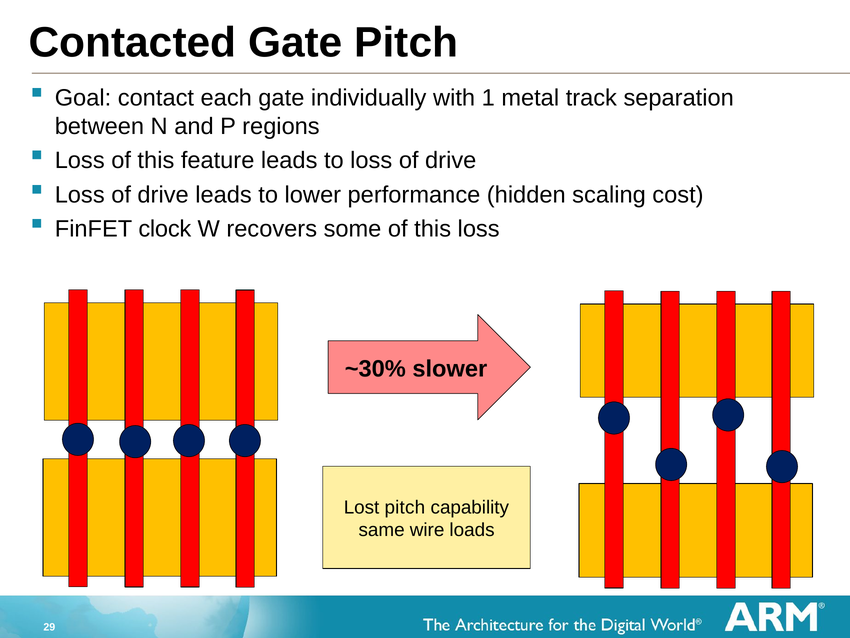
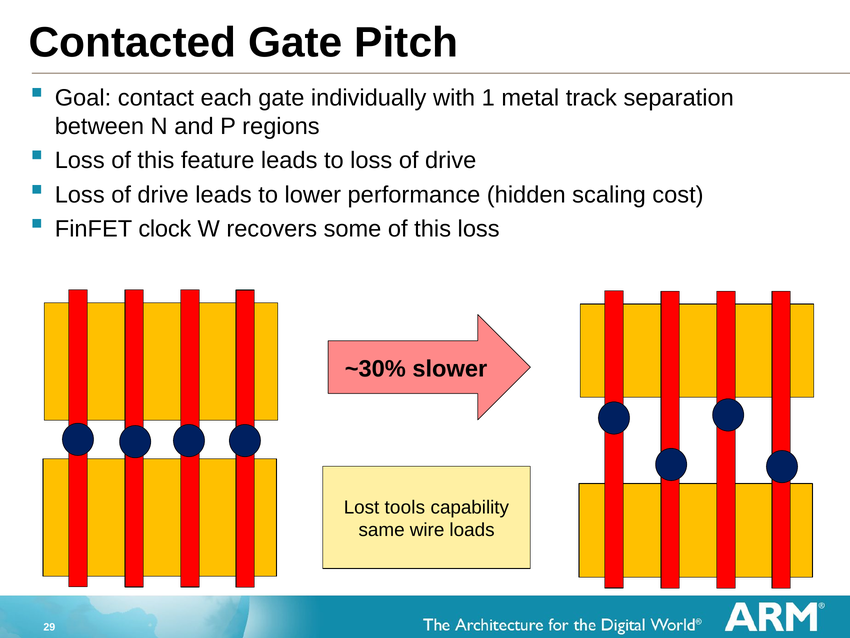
Lost pitch: pitch -> tools
